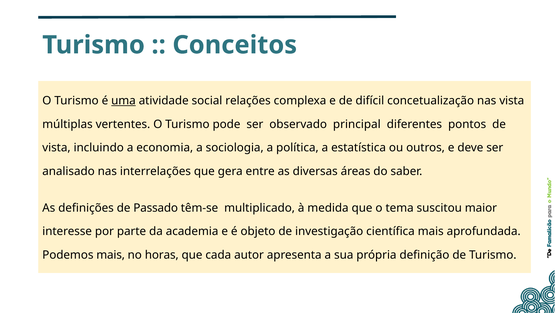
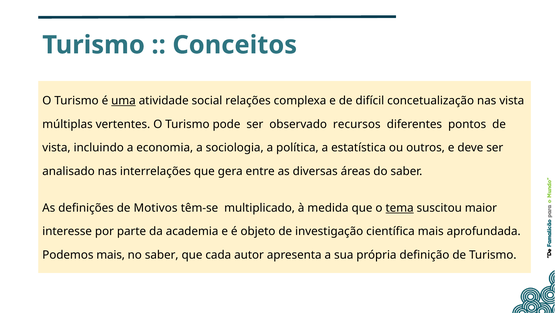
principal: principal -> recursos
Passado: Passado -> Motivos
tema underline: none -> present
no horas: horas -> saber
